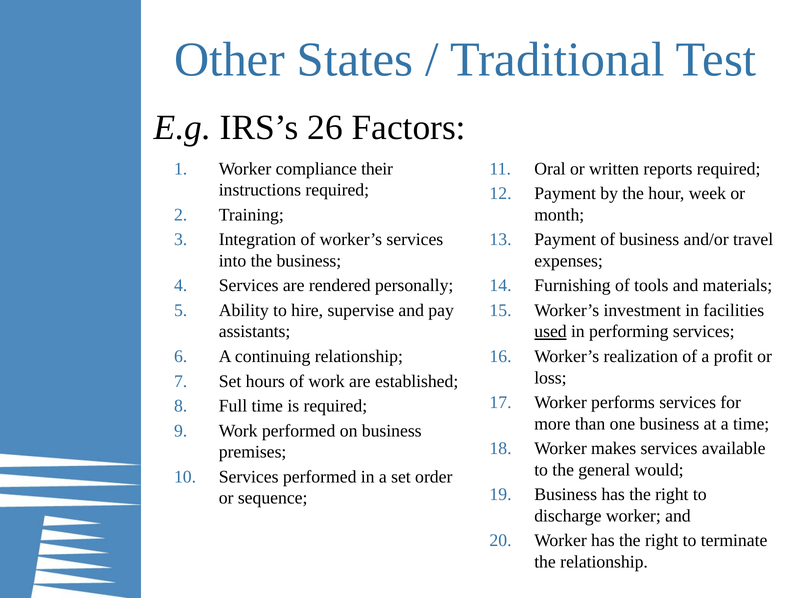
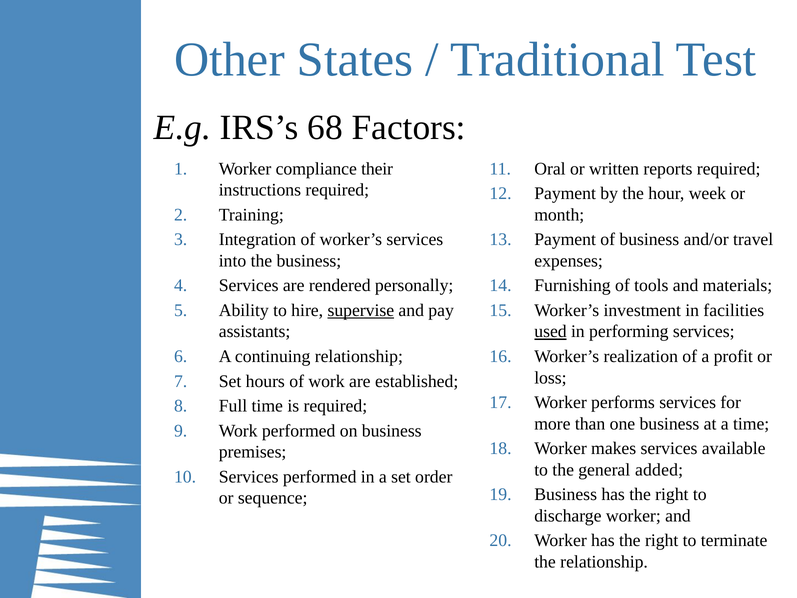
26: 26 -> 68
supervise underline: none -> present
would: would -> added
